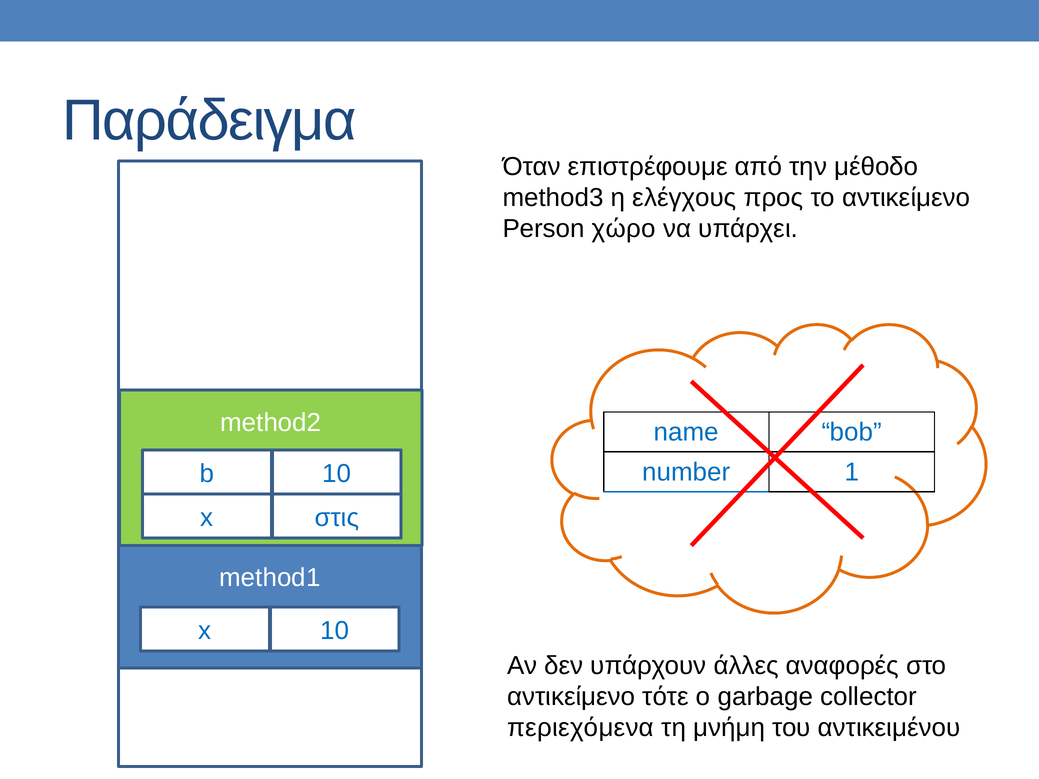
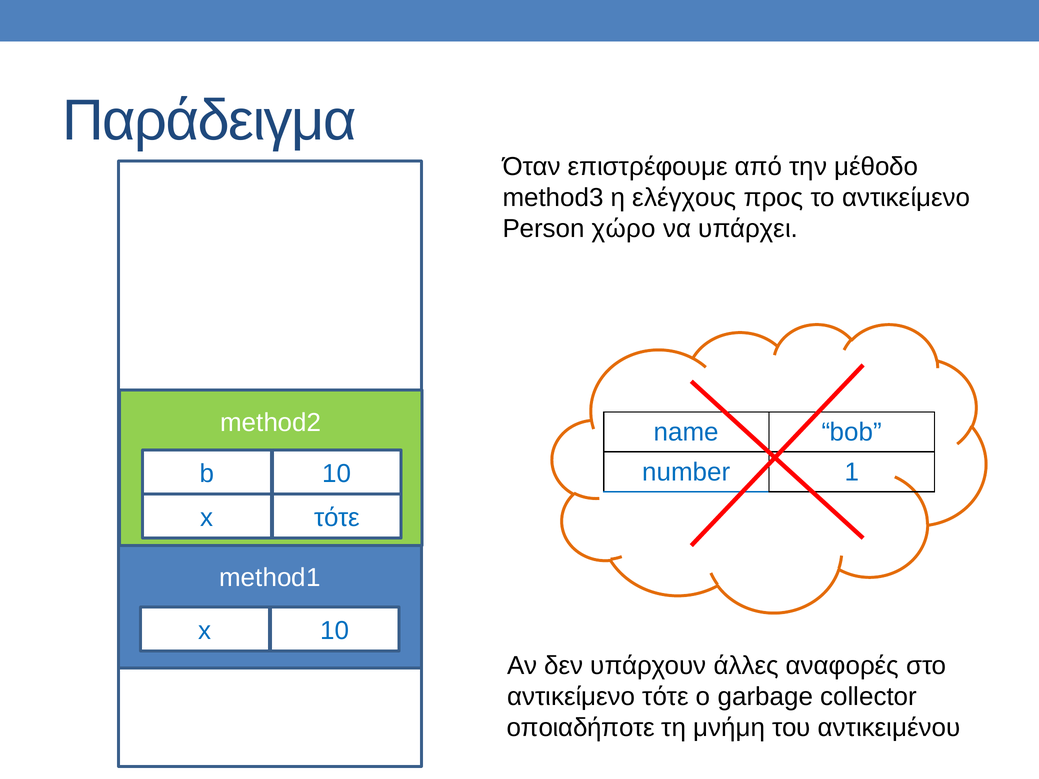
x στις: στις -> τότε
περιεχόμενα: περιεχόμενα -> οποιαδήποτε
